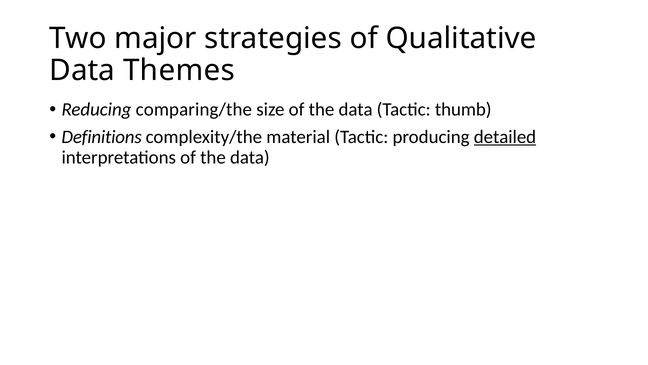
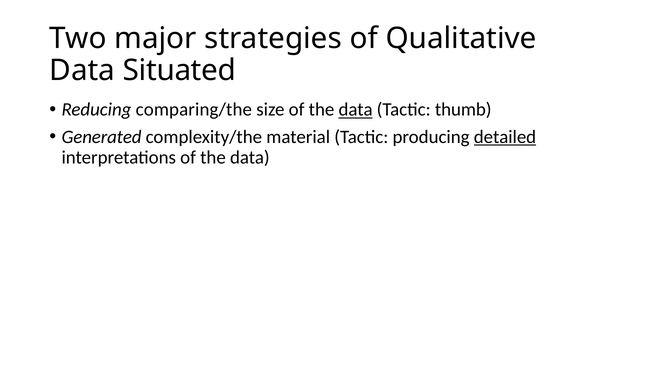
Themes: Themes -> Situated
data at (356, 110) underline: none -> present
Definitions: Definitions -> Generated
